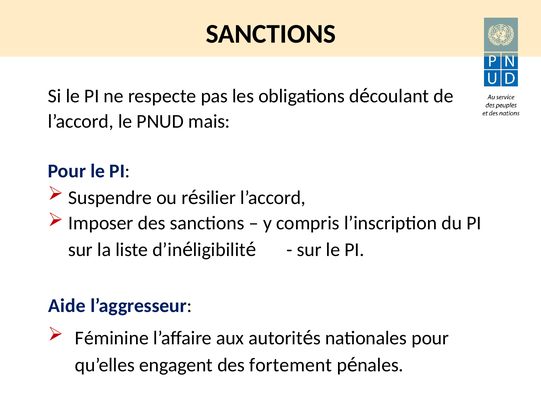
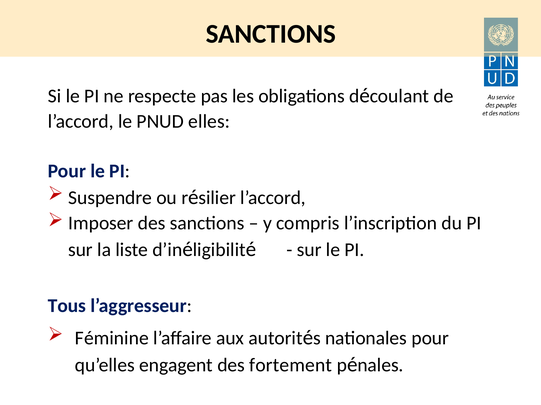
mais: mais -> elles
Aide: Aide -> Tous
